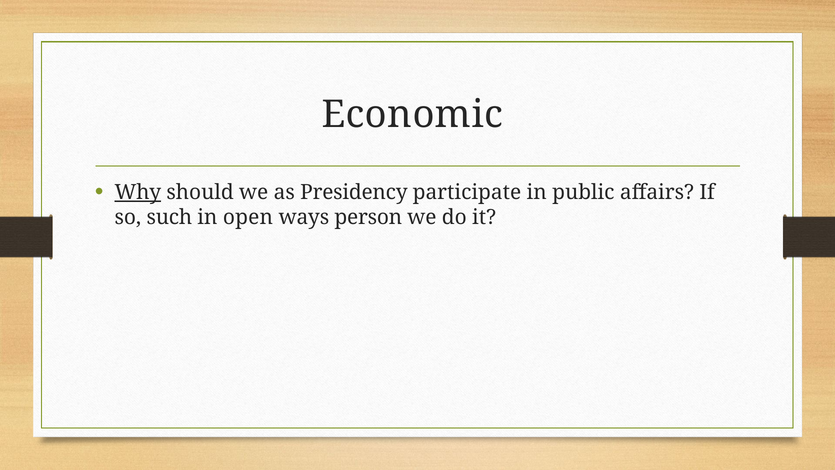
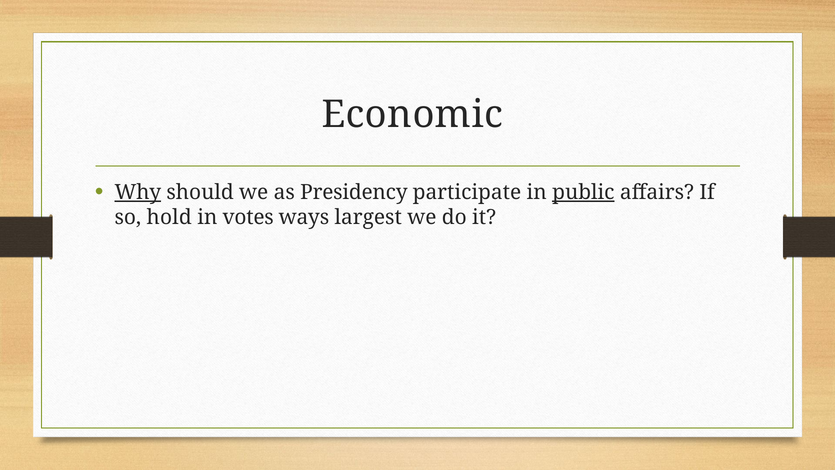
public underline: none -> present
such: such -> hold
open: open -> votes
person: person -> largest
